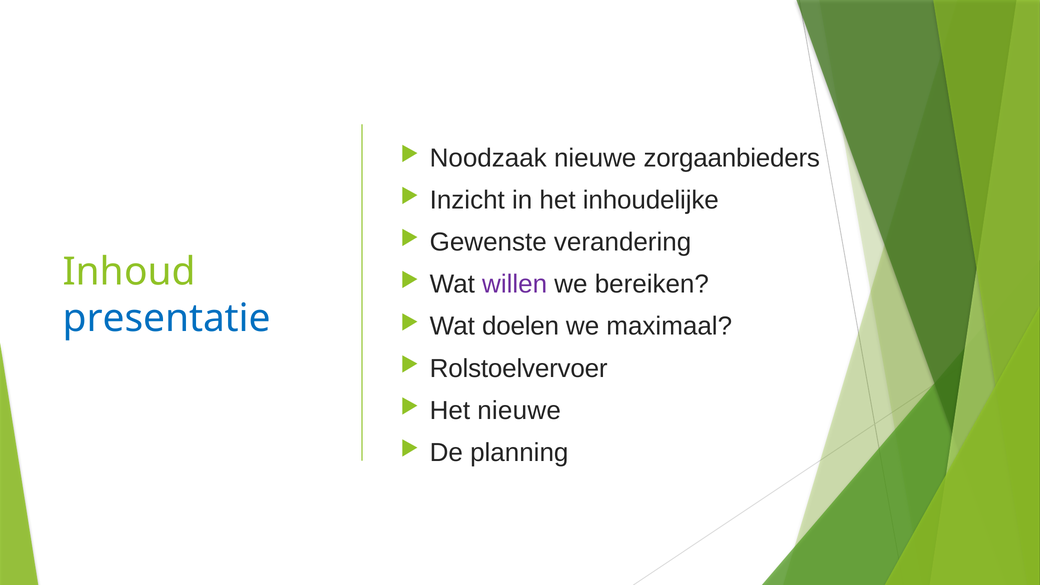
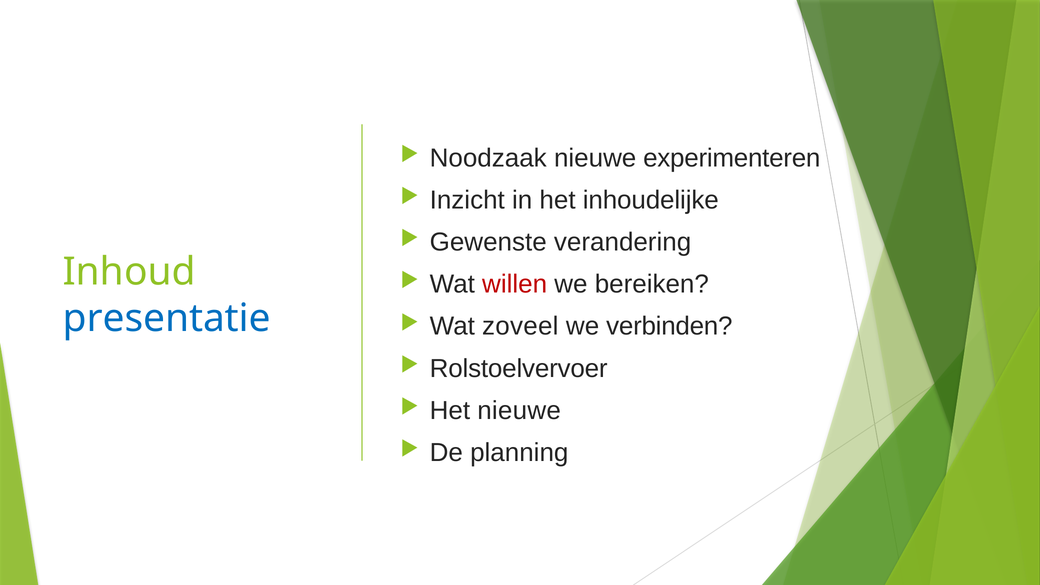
zorgaanbieders: zorgaanbieders -> experimenteren
willen colour: purple -> red
doelen: doelen -> zoveel
maximaal: maximaal -> verbinden
